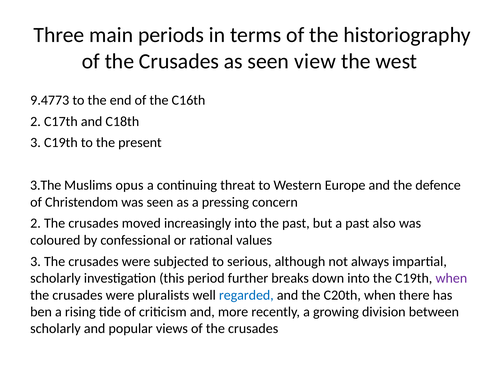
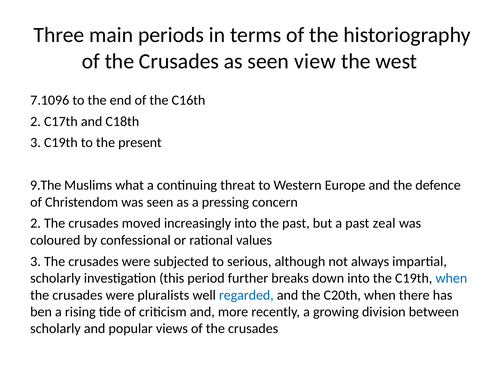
9.4773: 9.4773 -> 7.1096
3.The: 3.The -> 9.The
opus: opus -> what
also: also -> zeal
when at (451, 278) colour: purple -> blue
